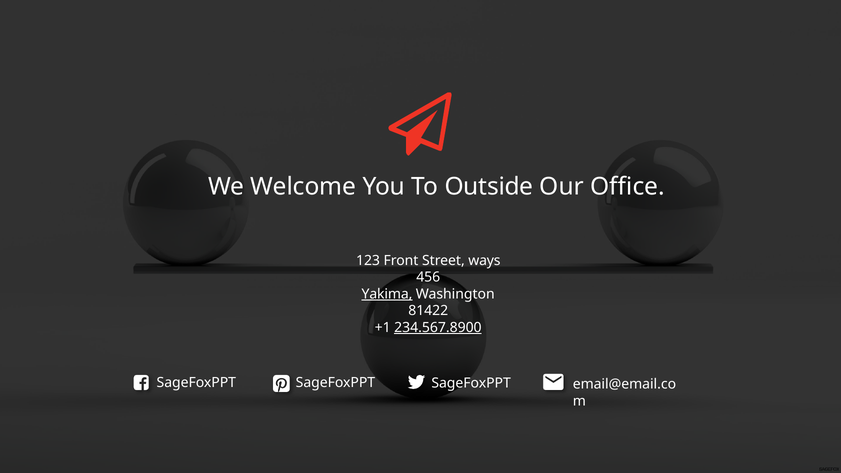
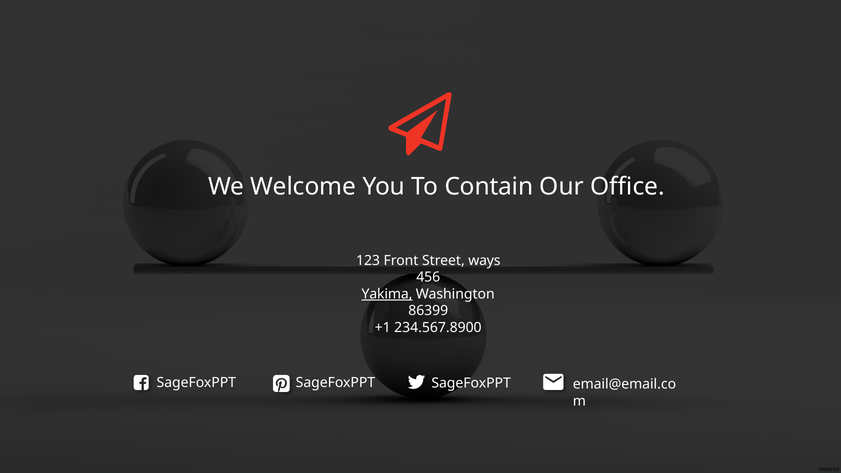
Outside: Outside -> Contain
81422: 81422 -> 86399
234.567.8900 underline: present -> none
